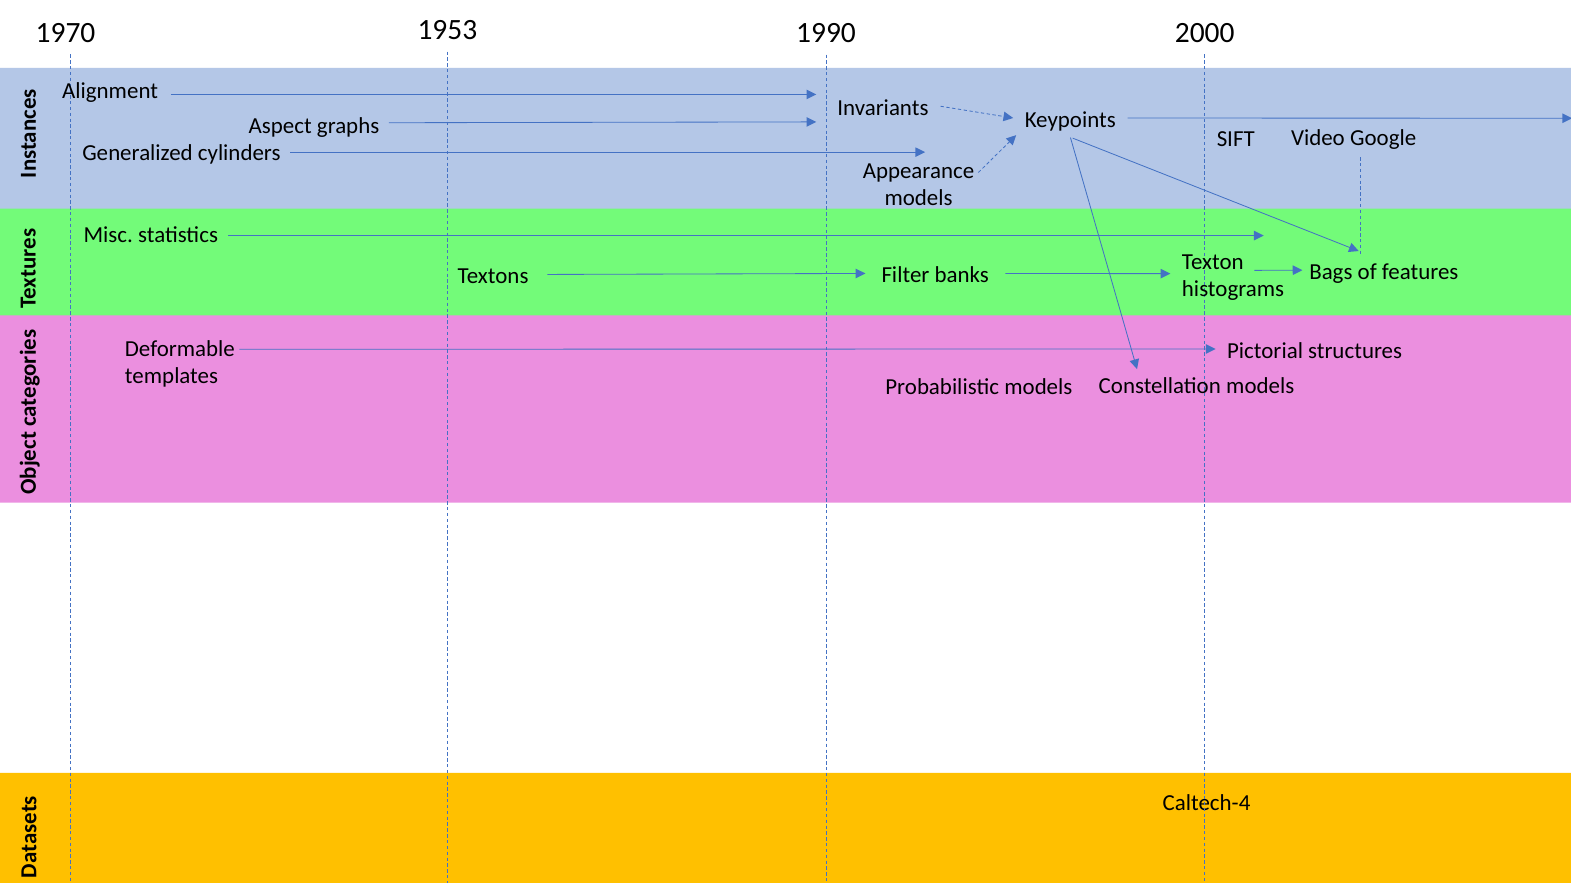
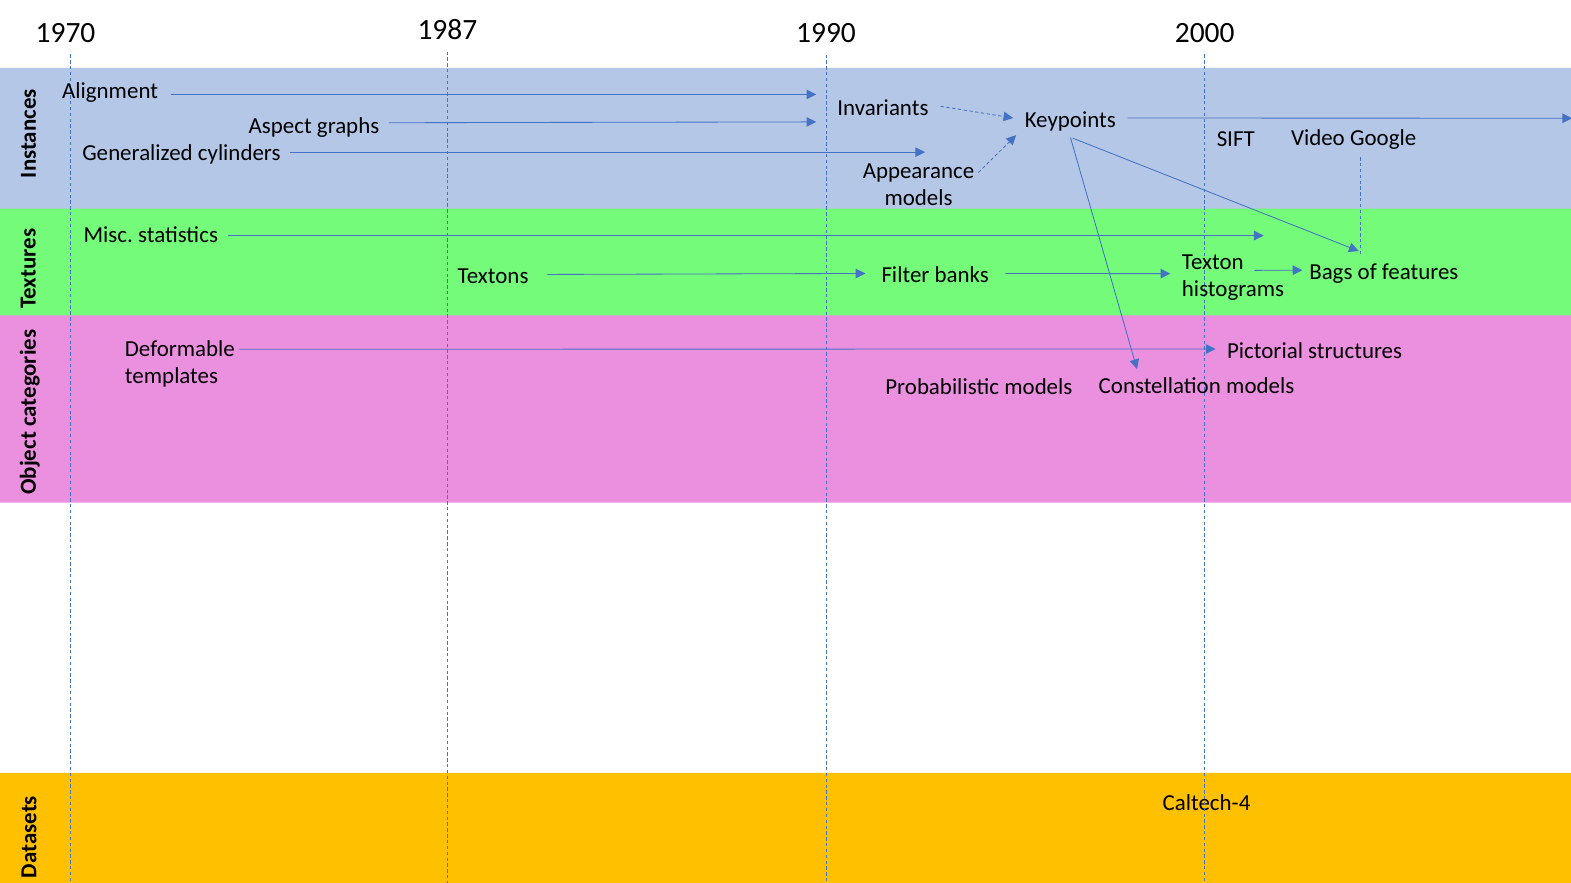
1953: 1953 -> 1987
